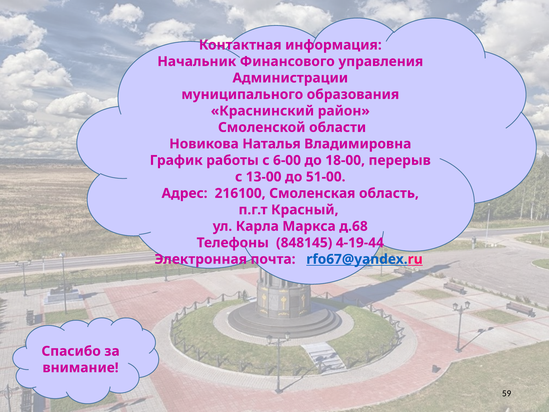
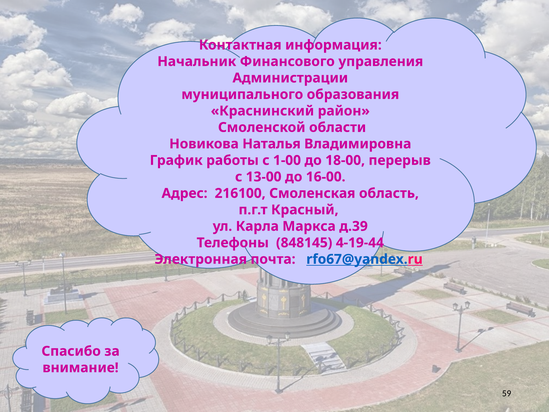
6-00: 6-00 -> 1-00
51-00: 51-00 -> 16-00
д.68: д.68 -> д.39
